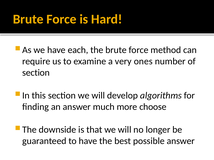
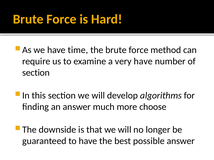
each: each -> time
very ones: ones -> have
